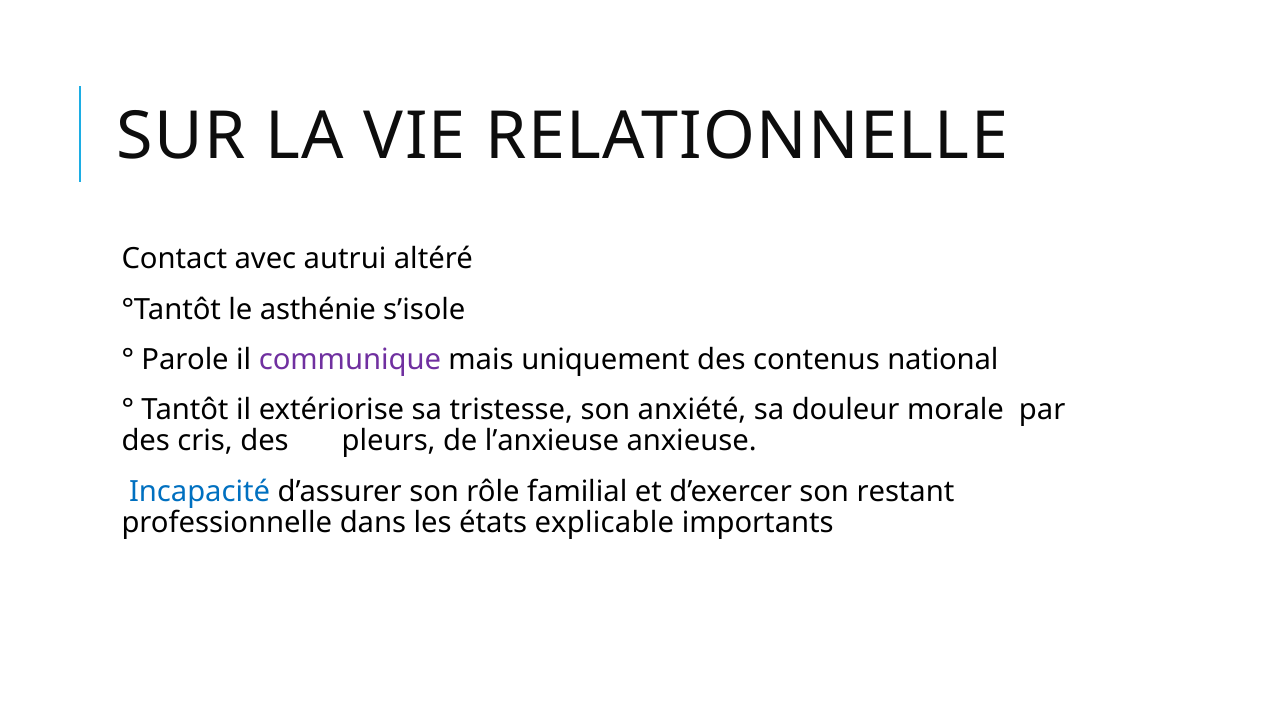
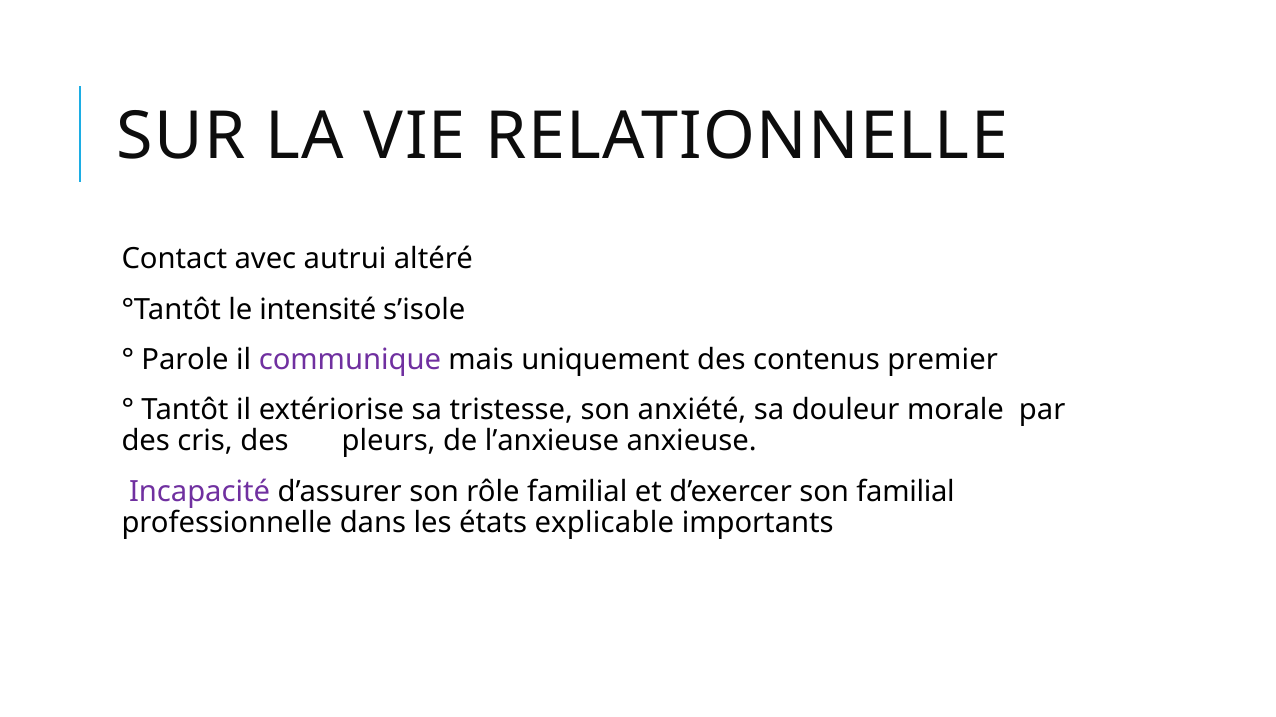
asthénie: asthénie -> intensité
national: national -> premier
Incapacité colour: blue -> purple
son restant: restant -> familial
